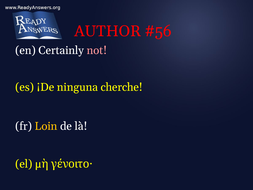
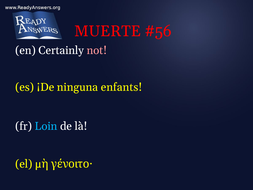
AUTHOR: AUTHOR -> MUERTE
cherche: cherche -> enfants
Loin colour: yellow -> light blue
